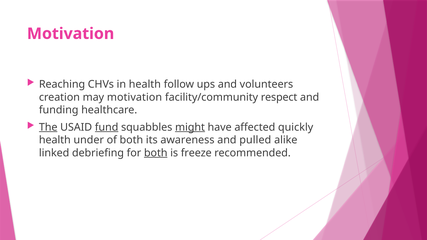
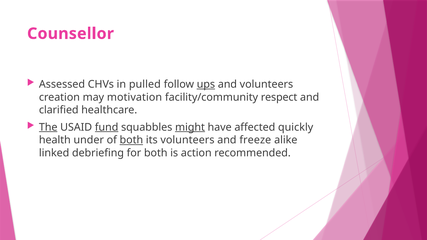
Motivation at (71, 34): Motivation -> Counsellor
Reaching: Reaching -> Assessed
in health: health -> pulled
ups underline: none -> present
funding: funding -> clarified
both at (131, 140) underline: none -> present
its awareness: awareness -> volunteers
pulled: pulled -> freeze
both at (156, 153) underline: present -> none
freeze: freeze -> action
